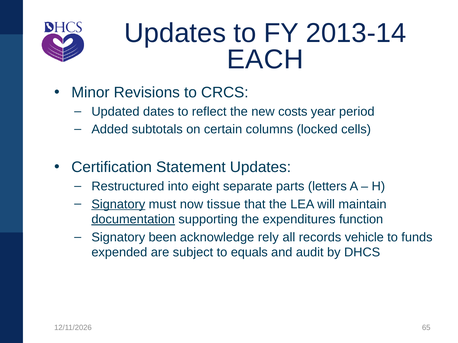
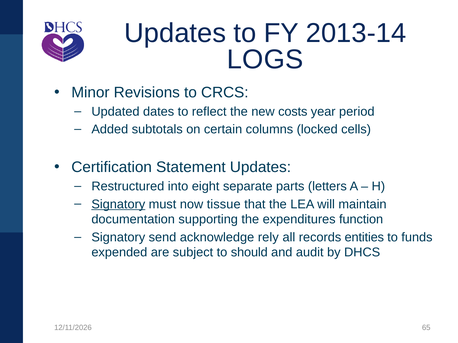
EACH: EACH -> LOGS
documentation underline: present -> none
been: been -> send
vehicle: vehicle -> entities
equals: equals -> should
